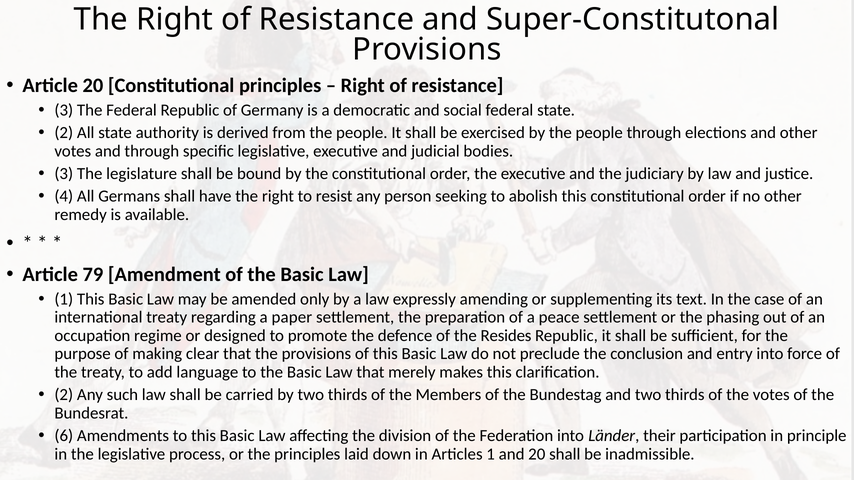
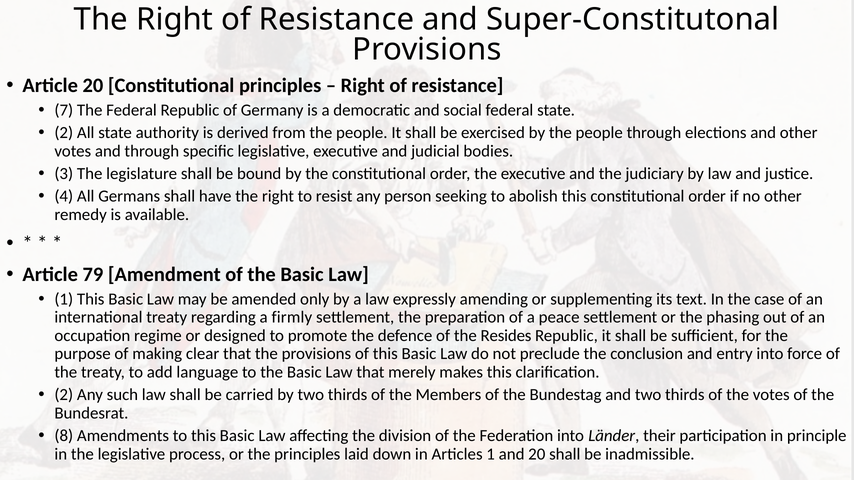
3 at (64, 110): 3 -> 7
paper: paper -> firmly
6: 6 -> 8
